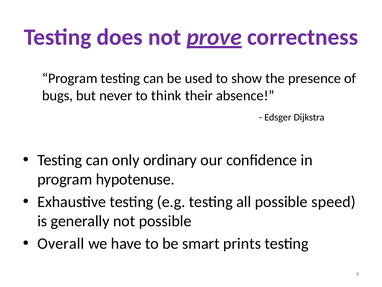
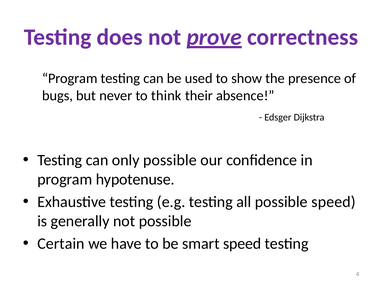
only ordinary: ordinary -> possible
Overall: Overall -> Certain
smart prints: prints -> speed
